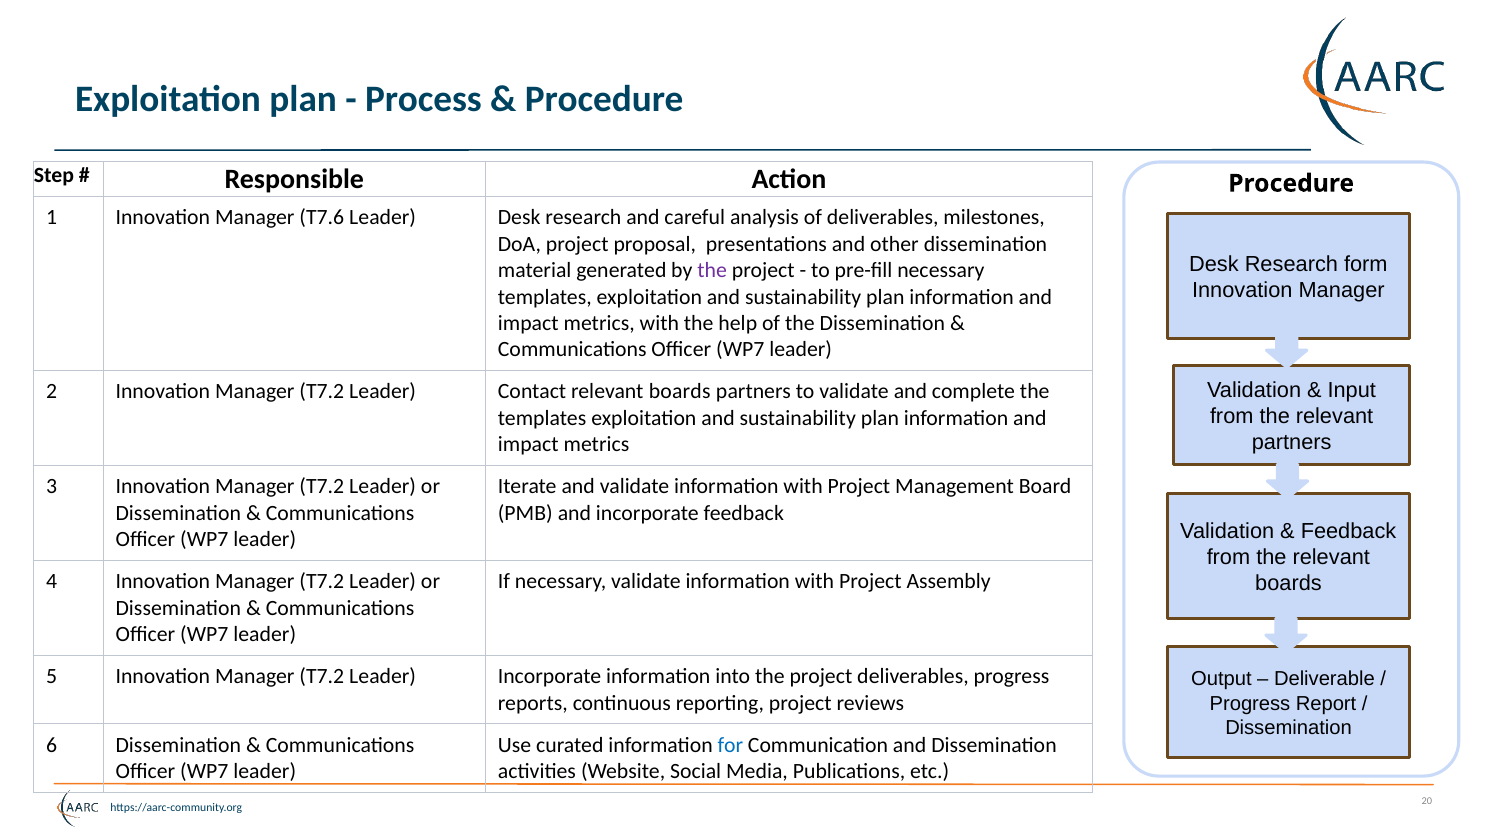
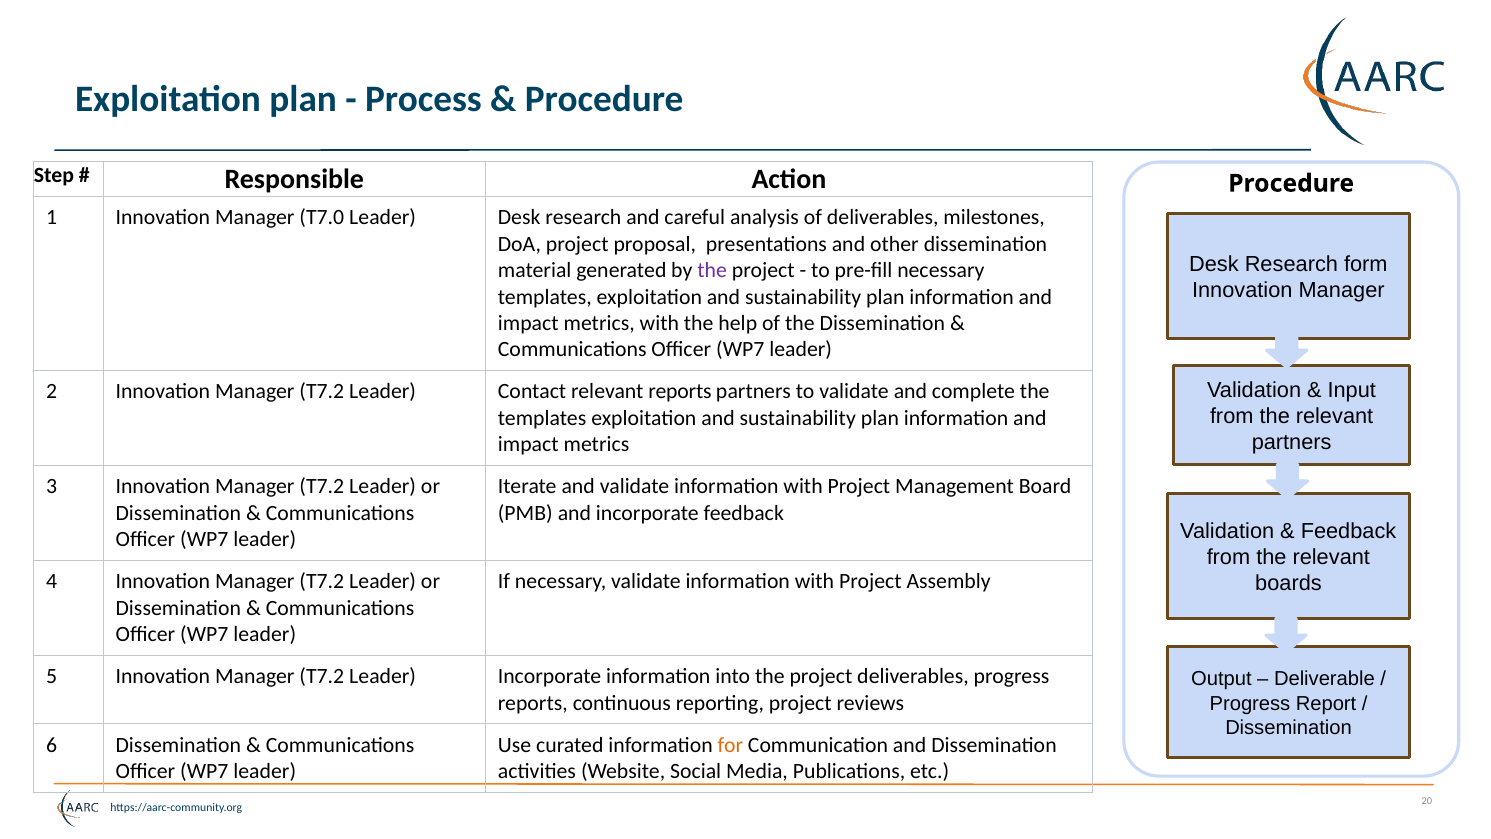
T7.6: T7.6 -> T7.0
Contact relevant boards: boards -> reports
for colour: blue -> orange
